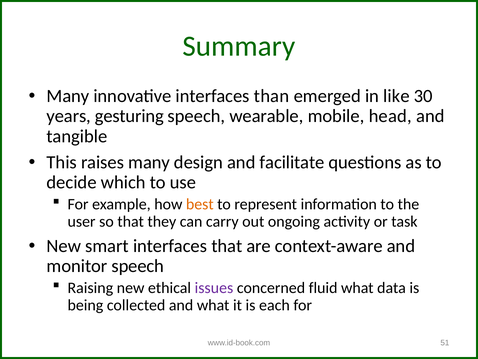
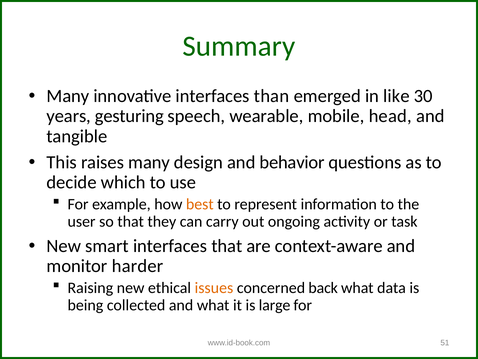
facilitate: facilitate -> behavior
monitor speech: speech -> harder
issues colour: purple -> orange
fluid: fluid -> back
each: each -> large
